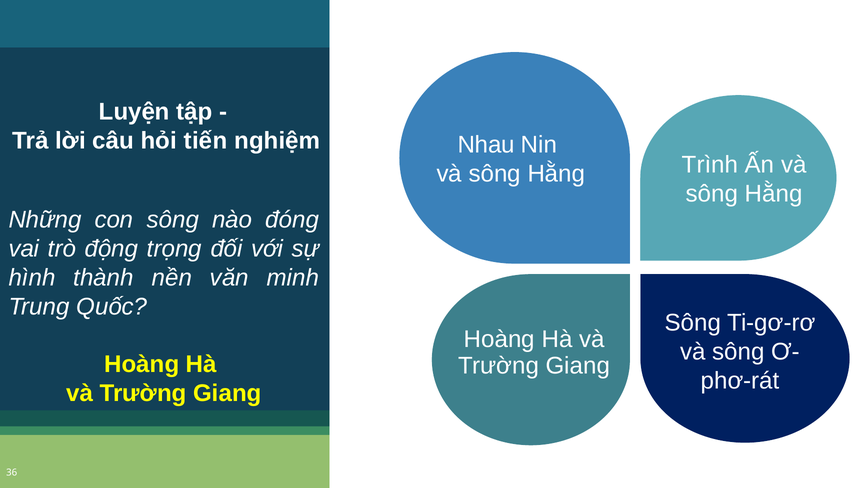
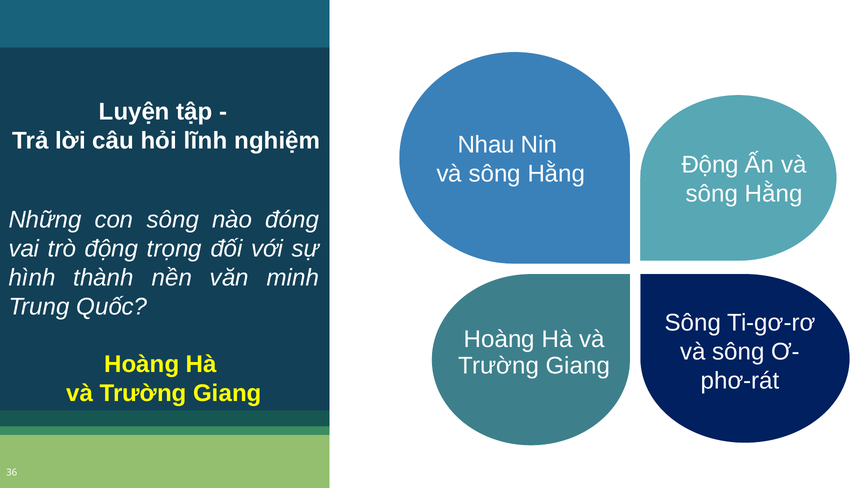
tiến: tiến -> lĩnh
Hằng Trình: Trình -> Động
